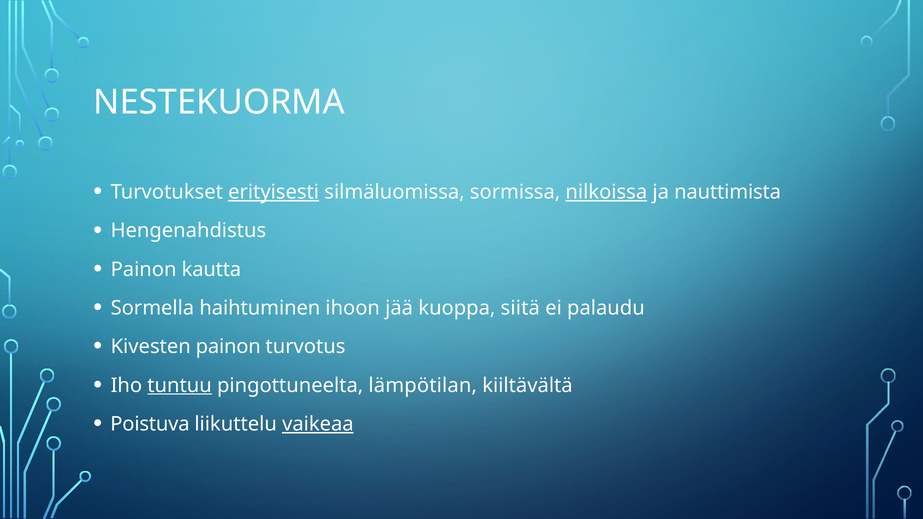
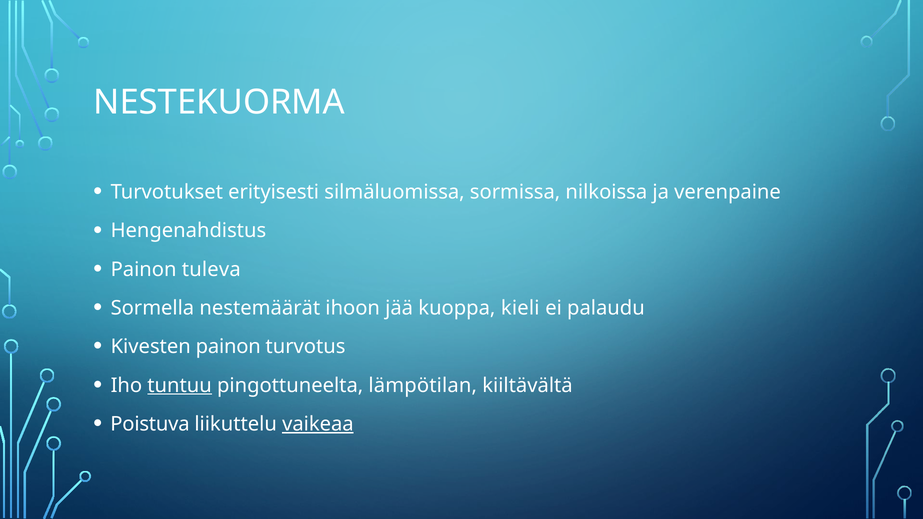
erityisesti underline: present -> none
nilkoissa underline: present -> none
nauttimista: nauttimista -> verenpaine
kautta: kautta -> tuleva
haihtuminen: haihtuminen -> nestemäärät
siitä: siitä -> kieli
